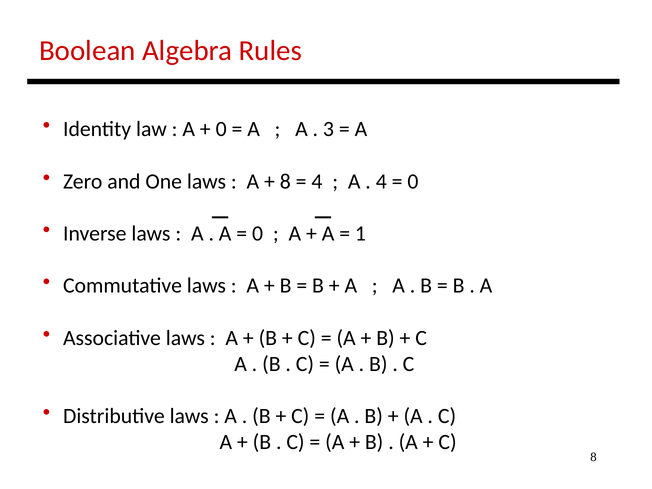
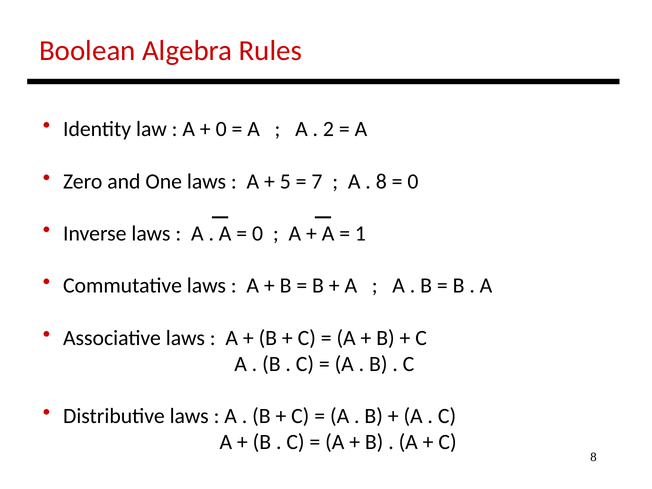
3: 3 -> 2
8 at (285, 181): 8 -> 5
4 at (317, 181): 4 -> 7
4 at (381, 181): 4 -> 8
